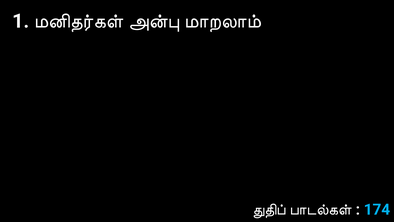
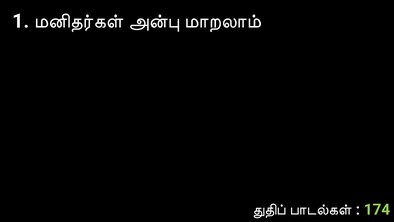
174 colour: light blue -> light green
